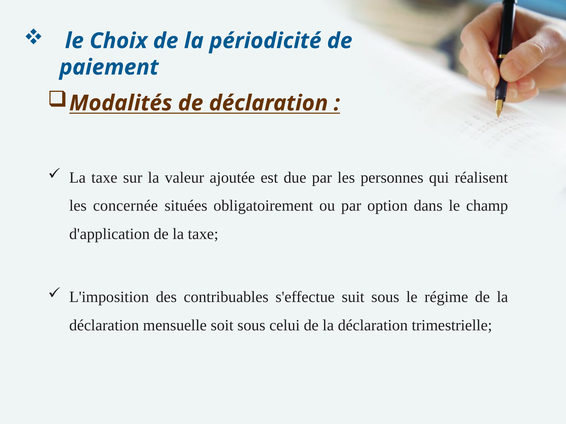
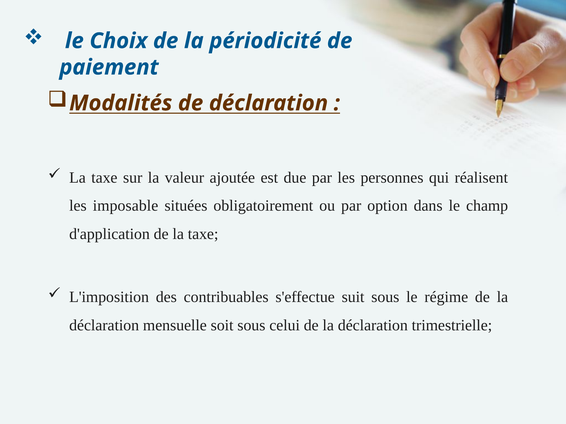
concernée: concernée -> imposable
